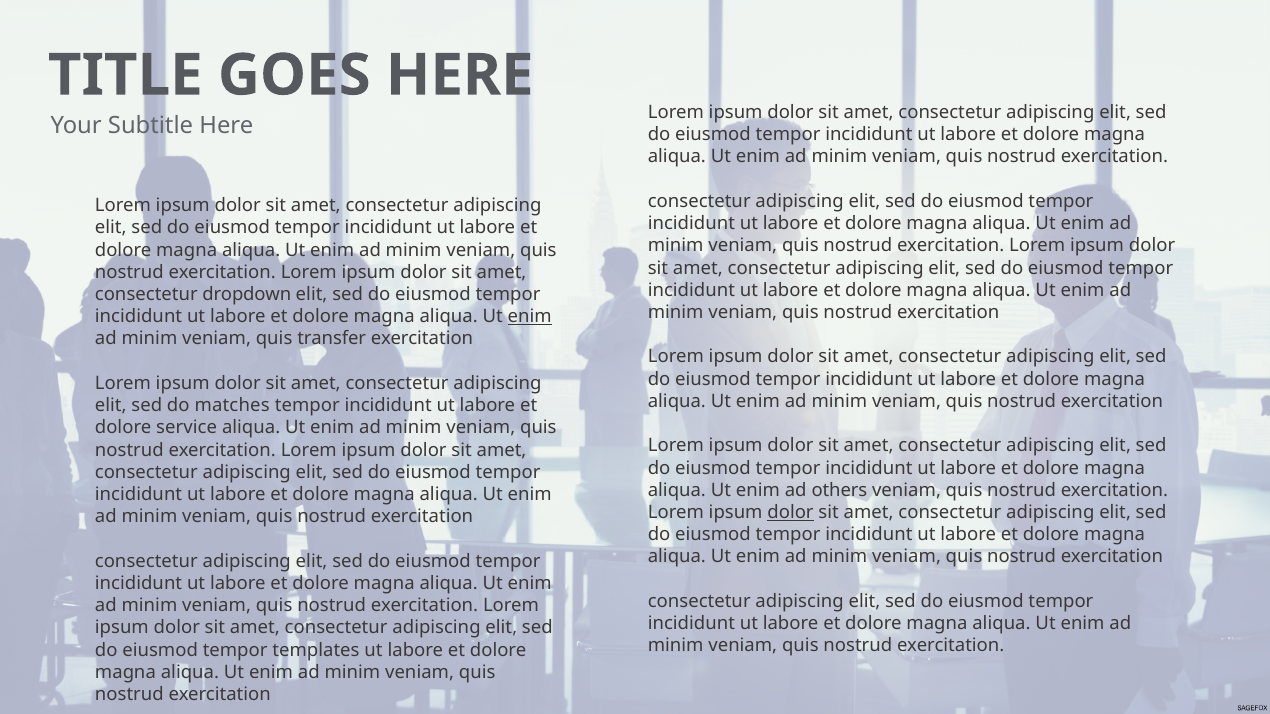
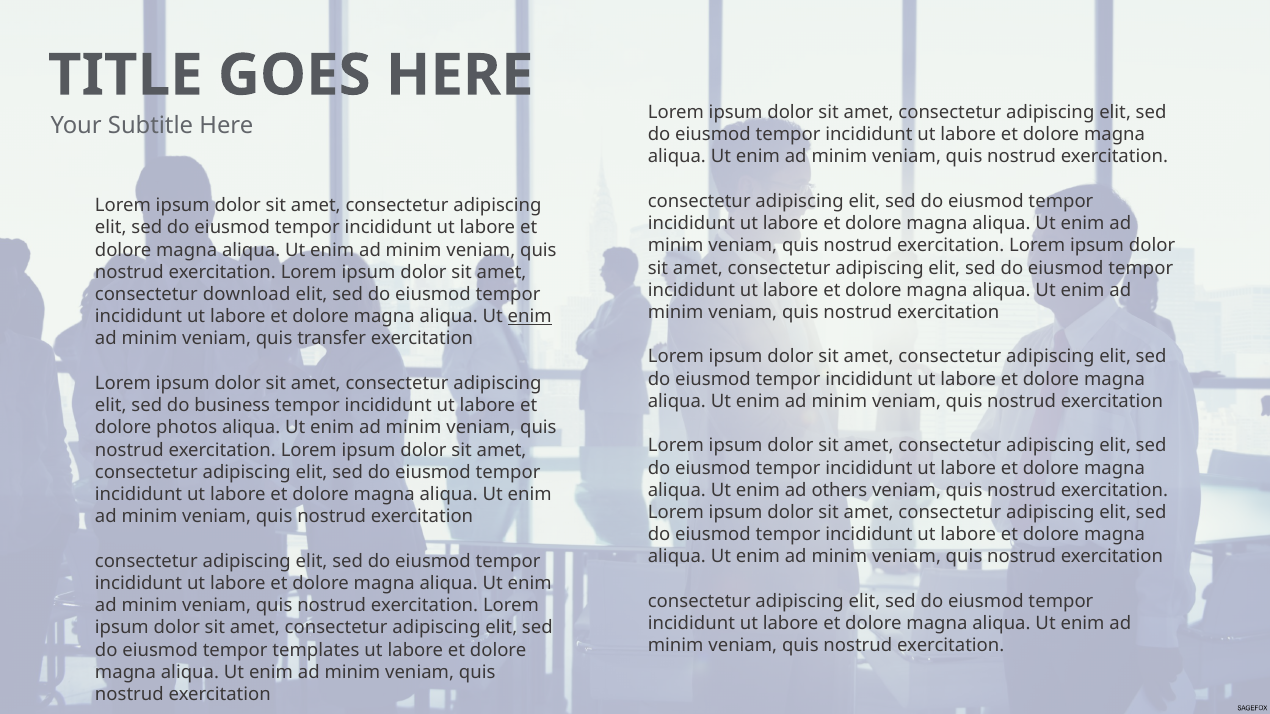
dropdown: dropdown -> download
matches: matches -> business
service: service -> photos
dolor at (791, 513) underline: present -> none
